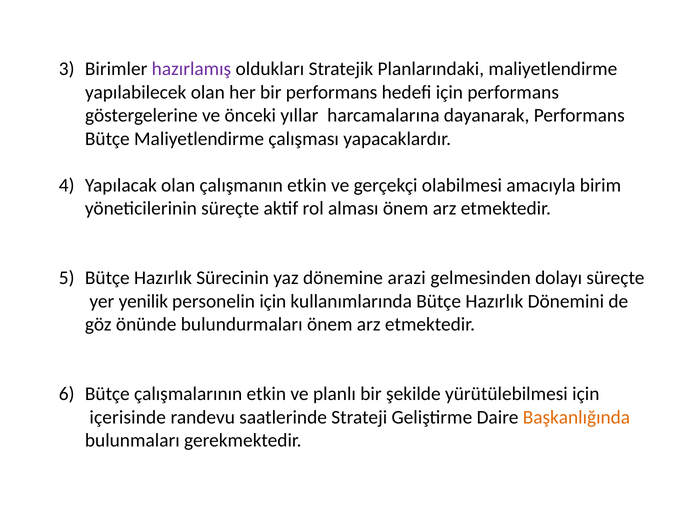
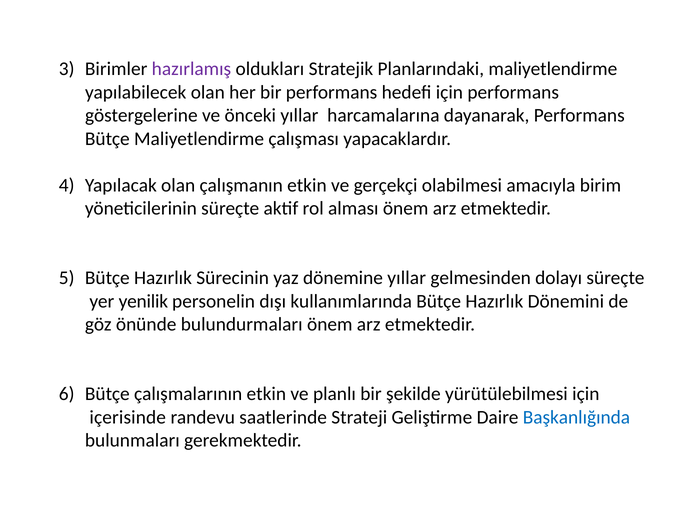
dönemine arazi: arazi -> yıllar
personelin için: için -> dışı
Başkanlığında colour: orange -> blue
